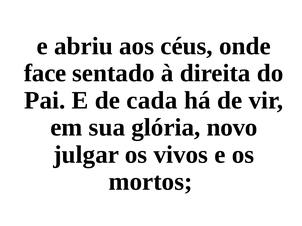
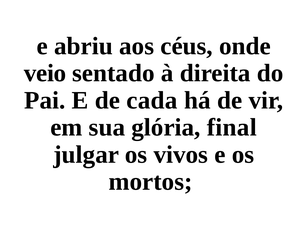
face: face -> veio
novo: novo -> final
